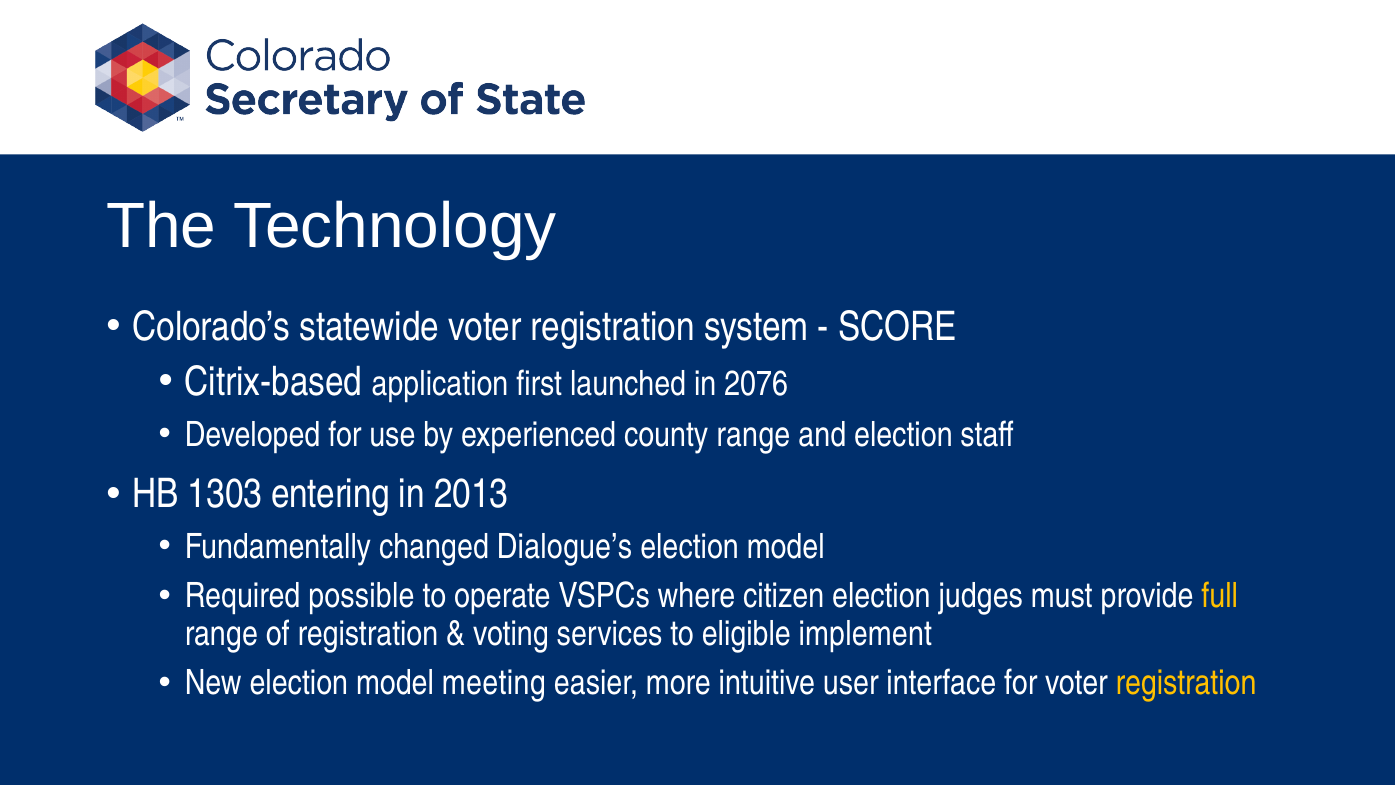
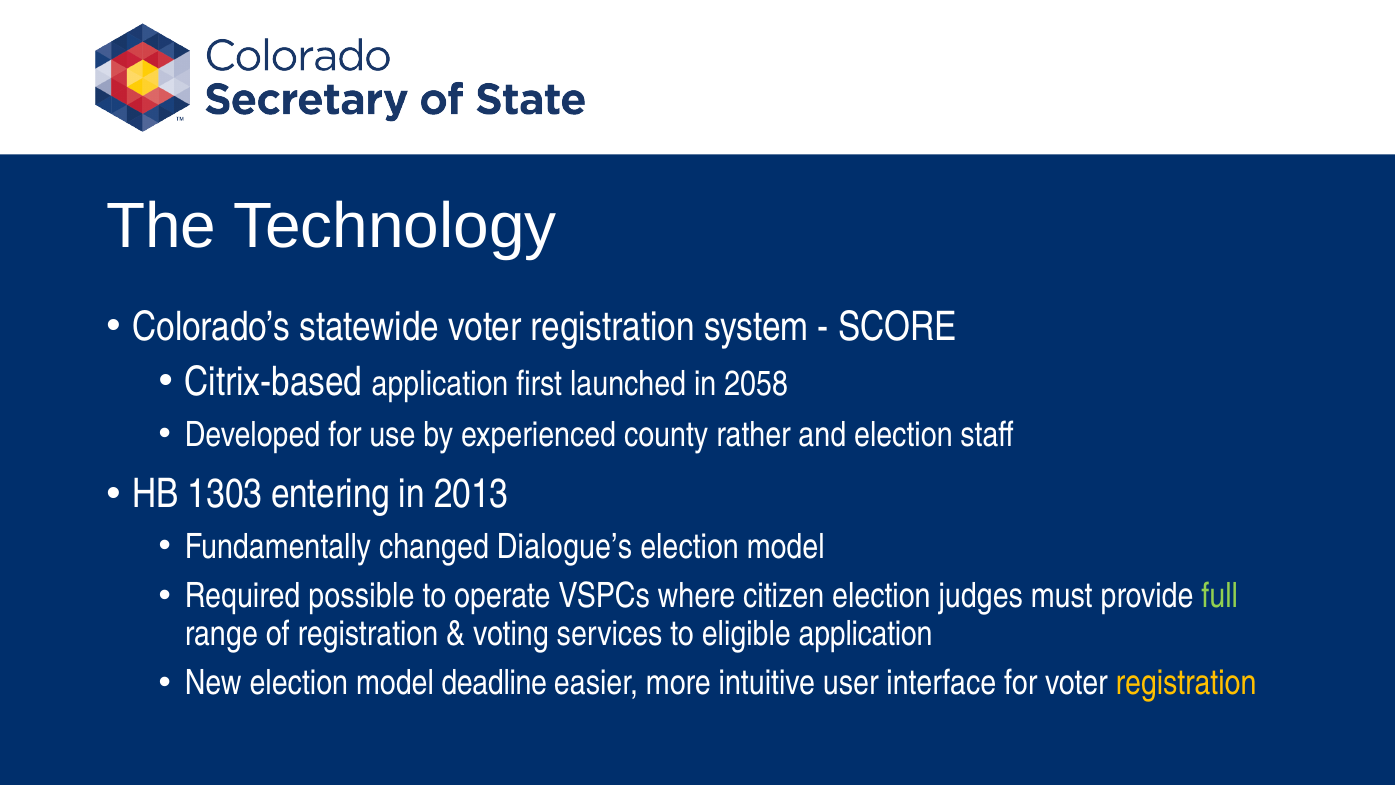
2076: 2076 -> 2058
county range: range -> rather
full colour: yellow -> light green
eligible implement: implement -> application
meeting: meeting -> deadline
